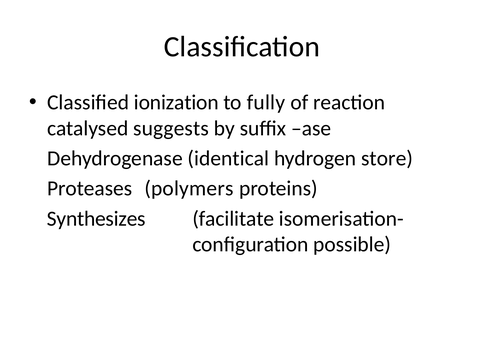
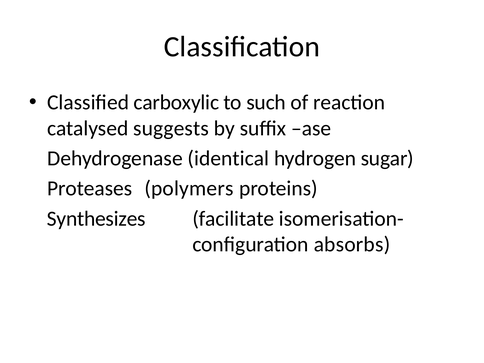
ionization: ionization -> carboxylic
fully: fully -> such
store: store -> sugar
possible: possible -> absorbs
